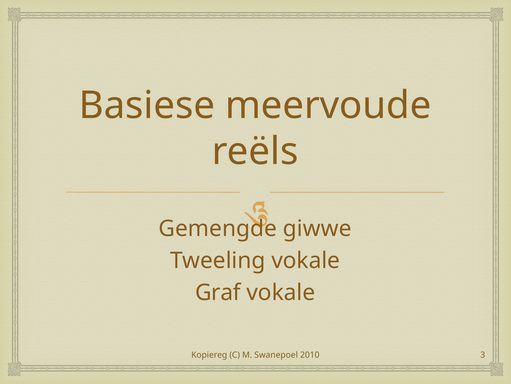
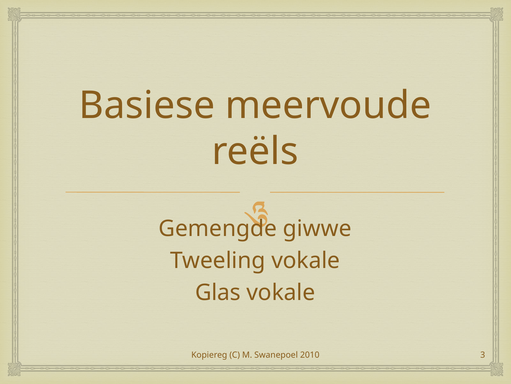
Graf: Graf -> Glas
